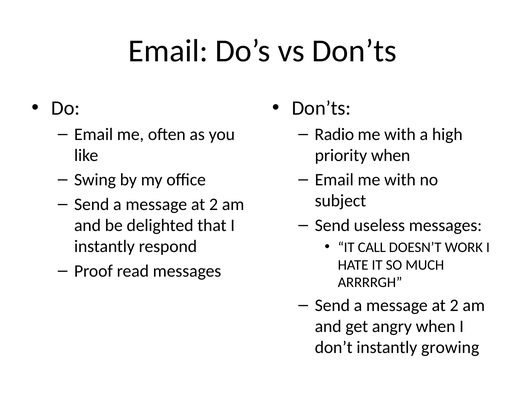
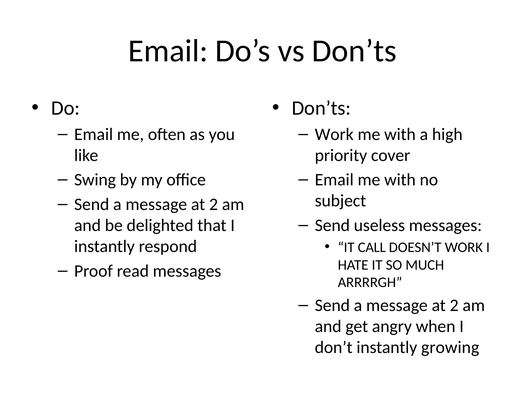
Radio at (334, 134): Radio -> Work
priority when: when -> cover
